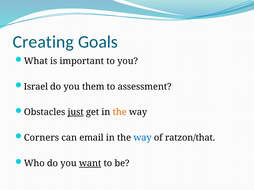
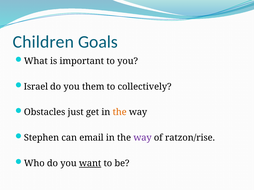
Creating: Creating -> Children
assessment: assessment -> collectively
just underline: present -> none
Corners: Corners -> Stephen
way at (143, 138) colour: blue -> purple
ratzon/that: ratzon/that -> ratzon/rise
